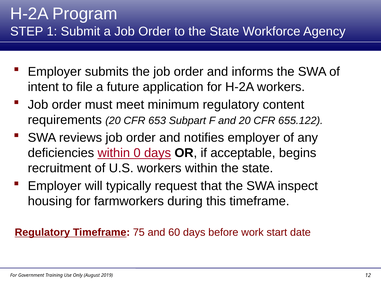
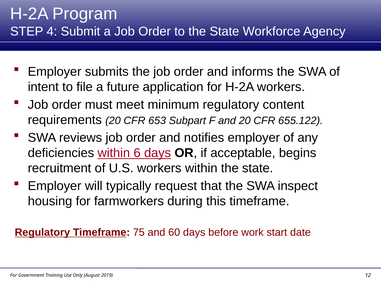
1: 1 -> 4
0: 0 -> 6
